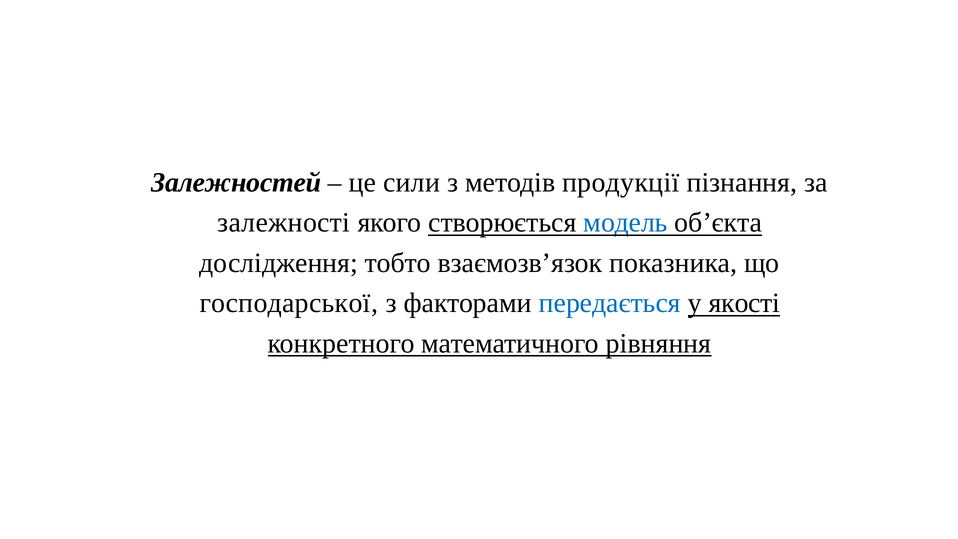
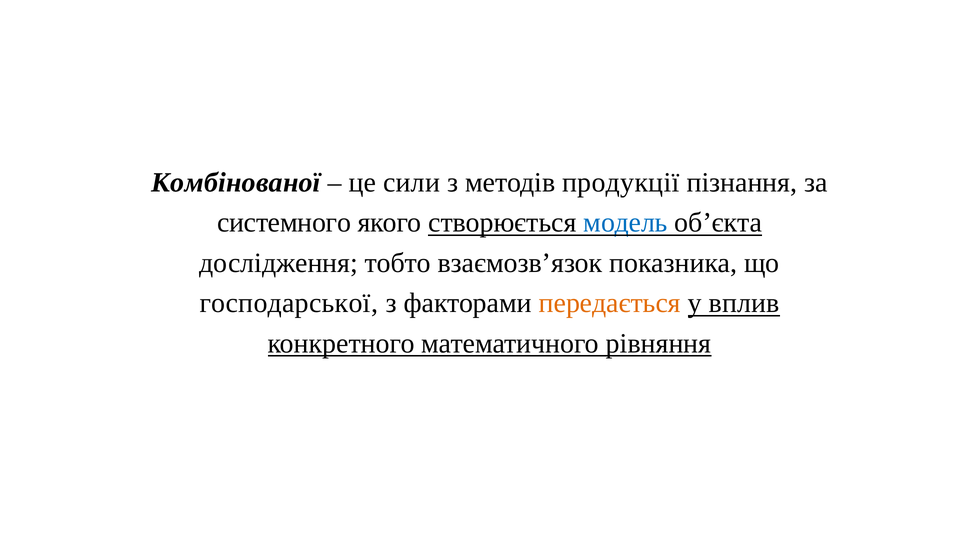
Залежностей: Залежностей -> Комбінованої
залежності: залежності -> системного
передається colour: blue -> orange
якості: якості -> вплив
